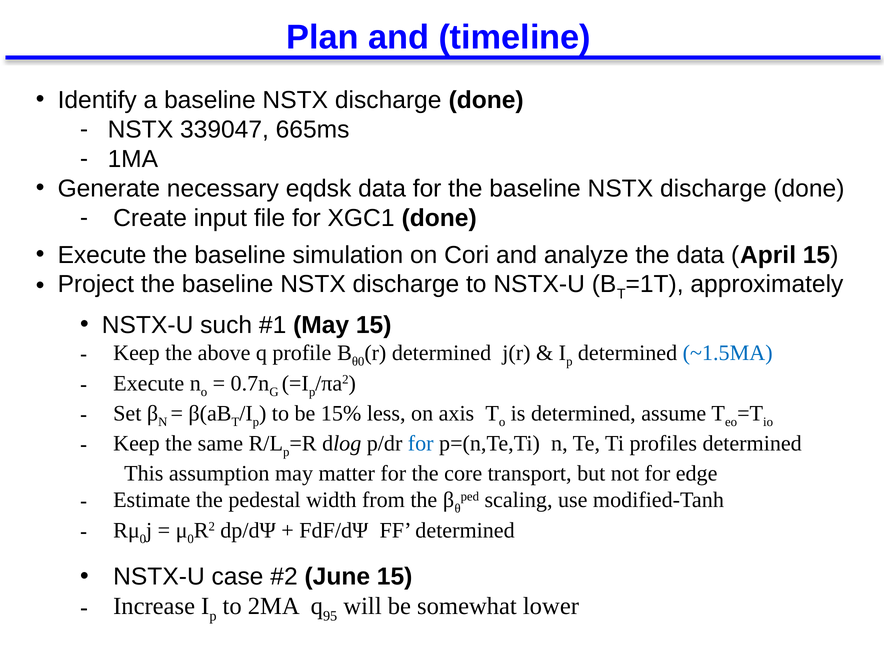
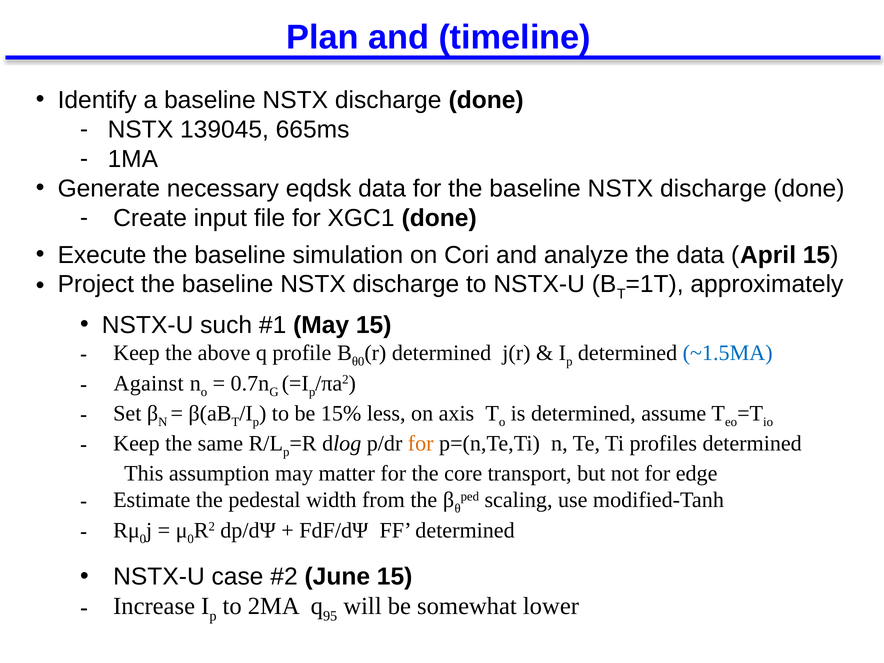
339047: 339047 -> 139045
Execute at (149, 383): Execute -> Against
for at (421, 444) colour: blue -> orange
